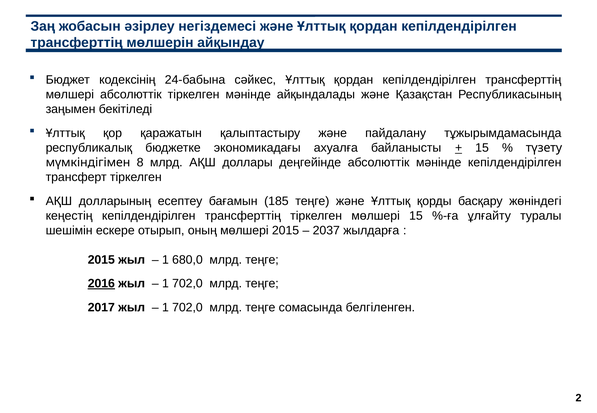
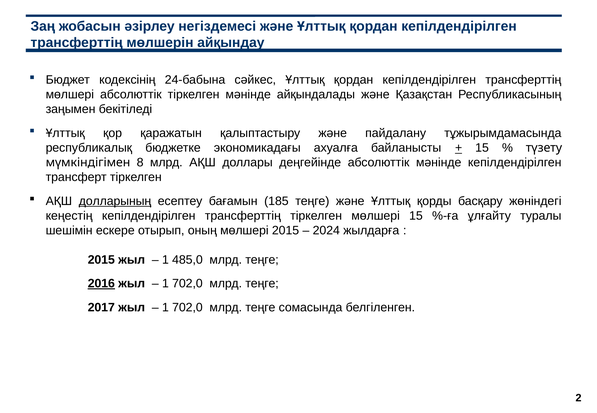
долларының underline: none -> present
2037: 2037 -> 2024
680,0: 680,0 -> 485,0
